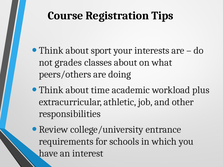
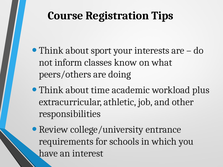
grades: grades -> inform
classes about: about -> know
